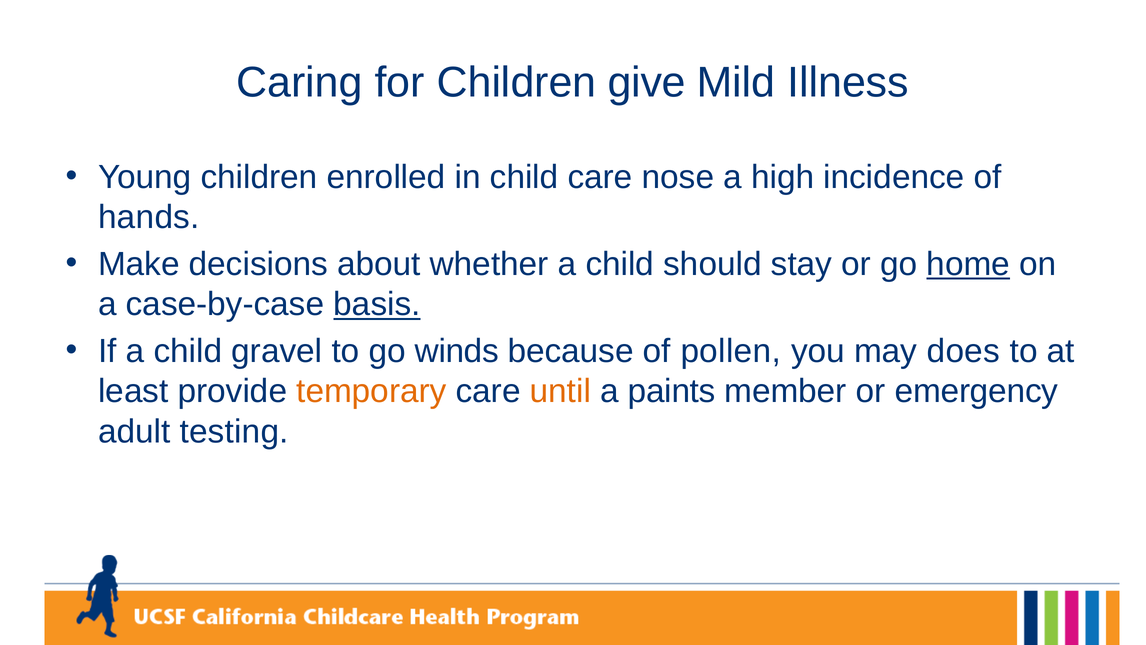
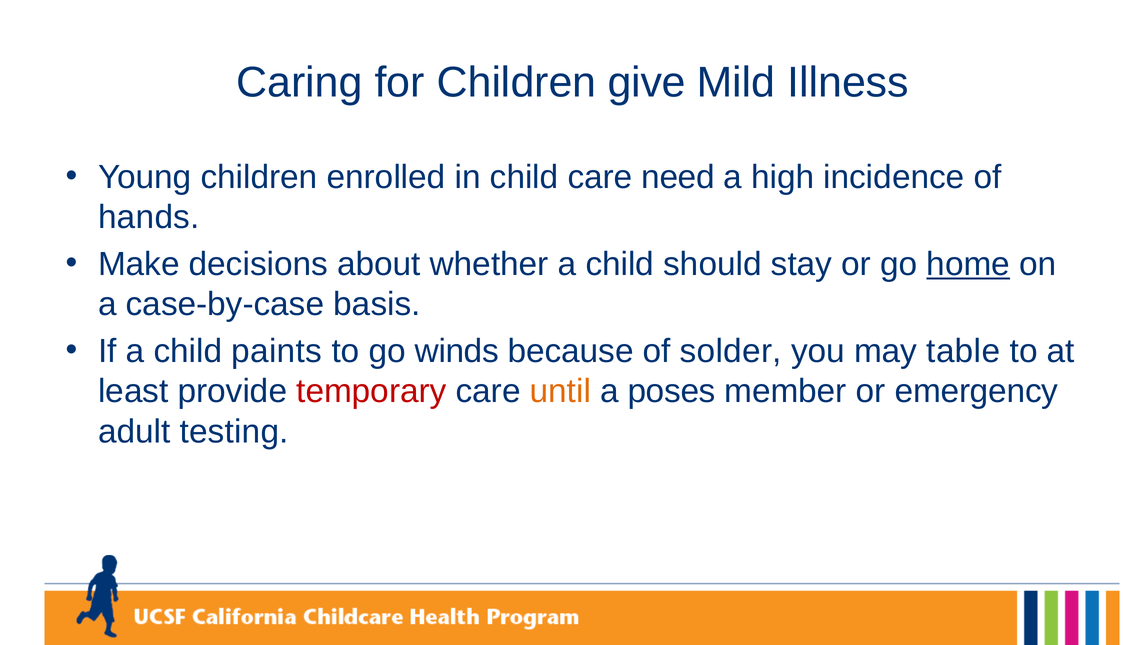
nose: nose -> need
basis underline: present -> none
gravel: gravel -> paints
pollen: pollen -> solder
does: does -> table
temporary colour: orange -> red
paints: paints -> poses
